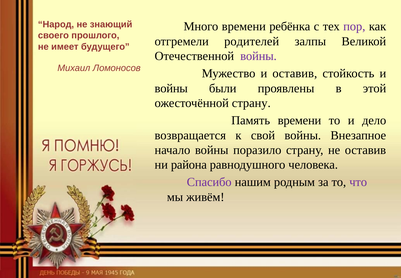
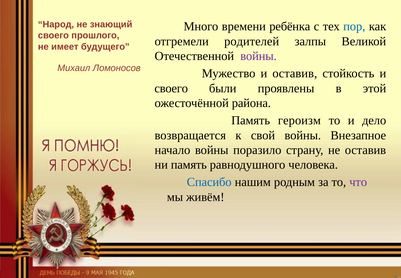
пор colour: purple -> blue
войны at (171, 88): войны -> своего
ожесточённой страну: страну -> района
Память времени: времени -> героизм
ни района: района -> память
Спасибо colour: purple -> blue
